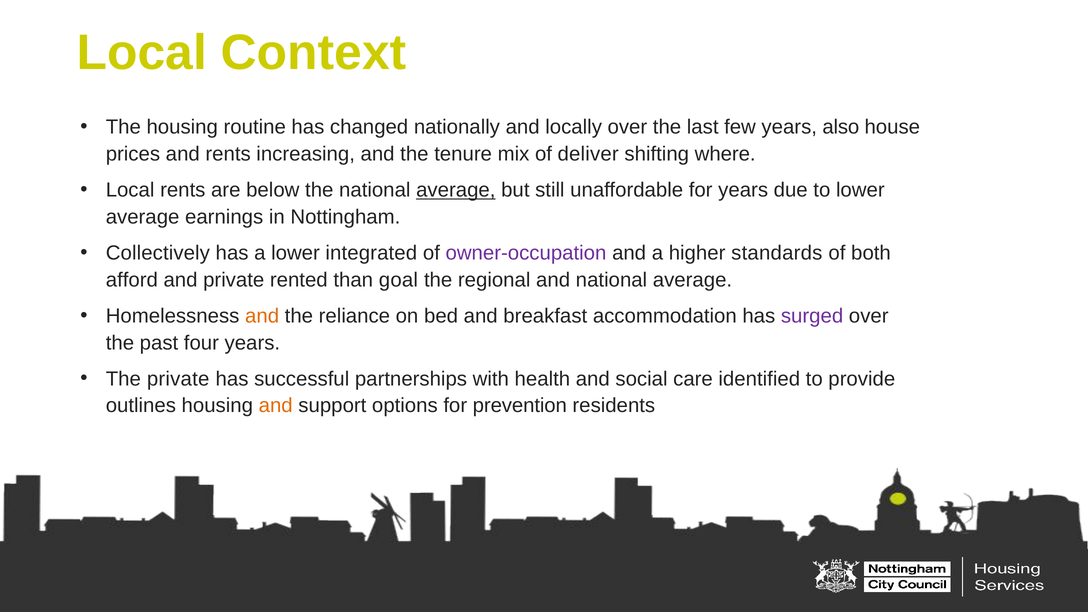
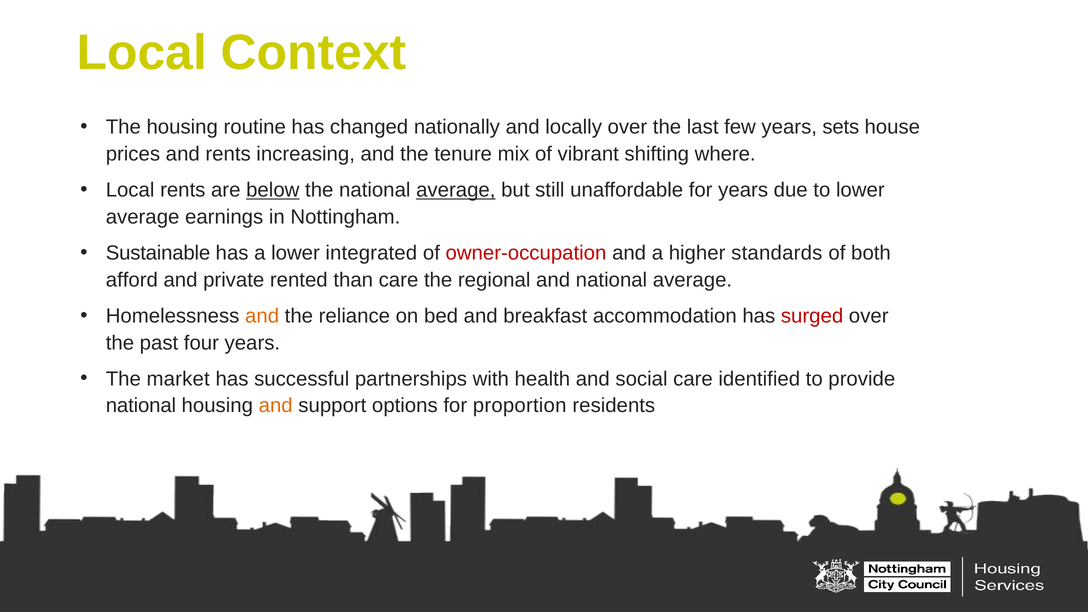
also: also -> sets
deliver: deliver -> vibrant
below underline: none -> present
Collectively: Collectively -> Sustainable
owner-occupation colour: purple -> red
than goal: goal -> care
surged colour: purple -> red
The private: private -> market
outlines at (141, 406): outlines -> national
prevention: prevention -> proportion
